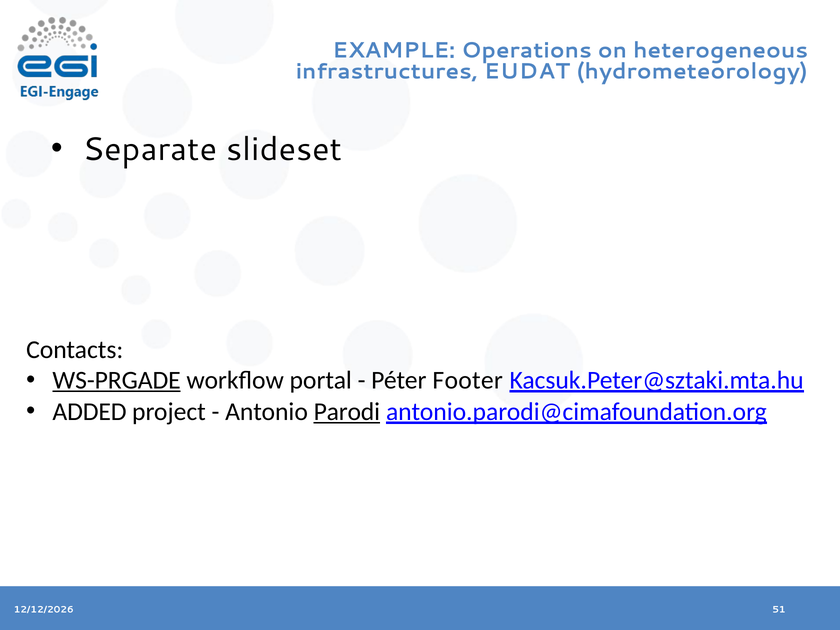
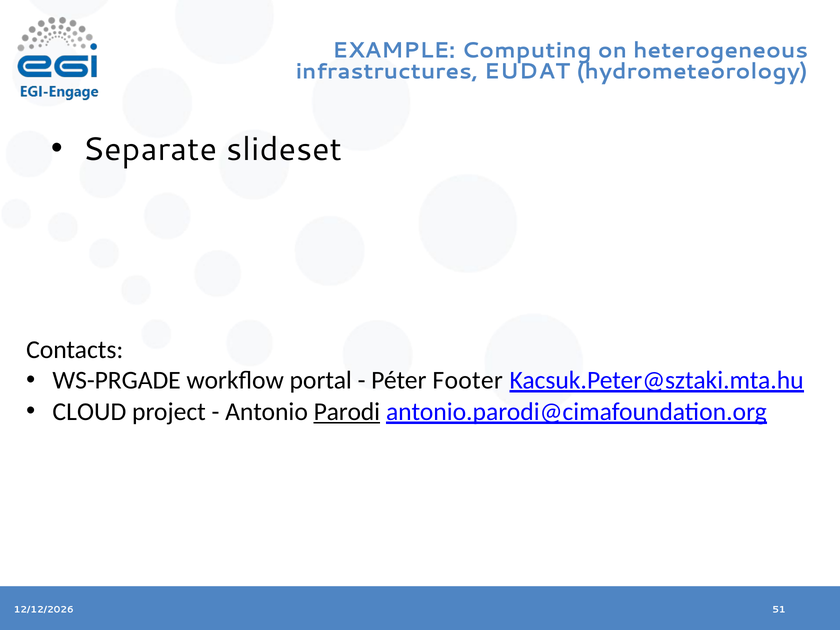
Operations: Operations -> Computing
WS-PRGADE underline: present -> none
ADDED: ADDED -> CLOUD
